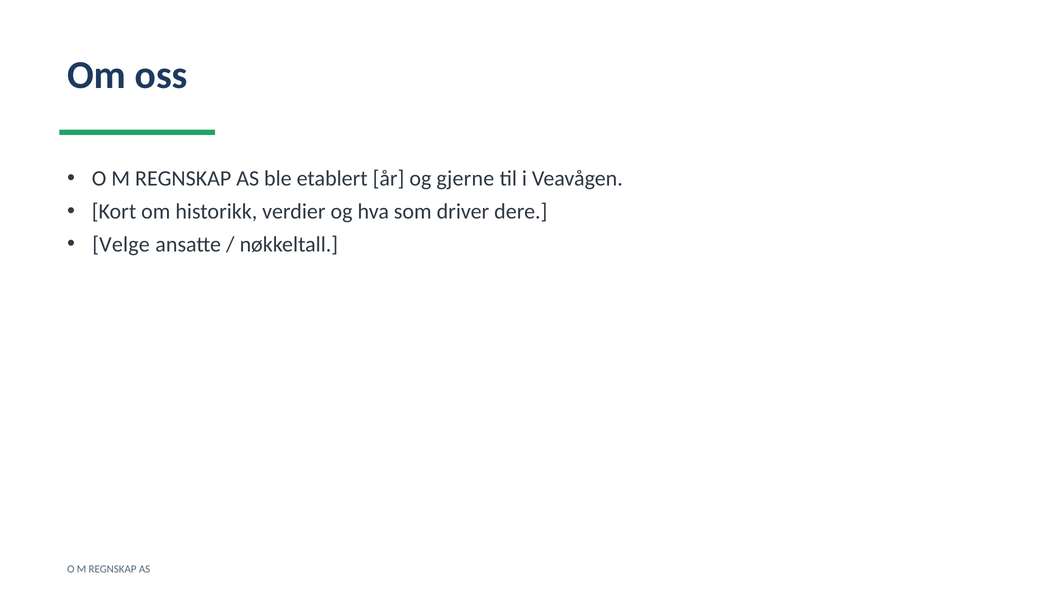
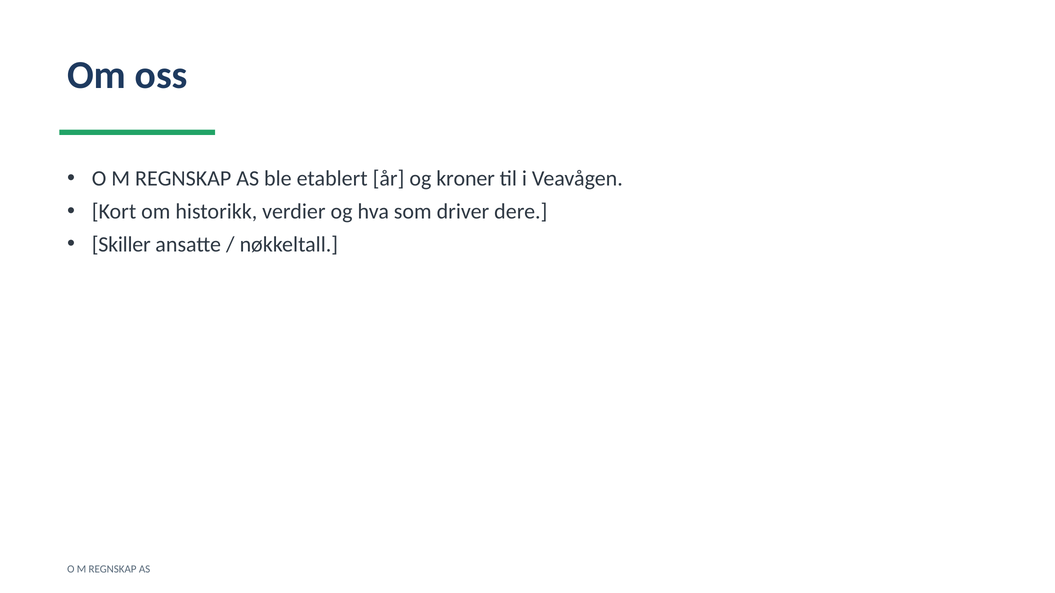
gjerne: gjerne -> kroner
Velge: Velge -> Skiller
